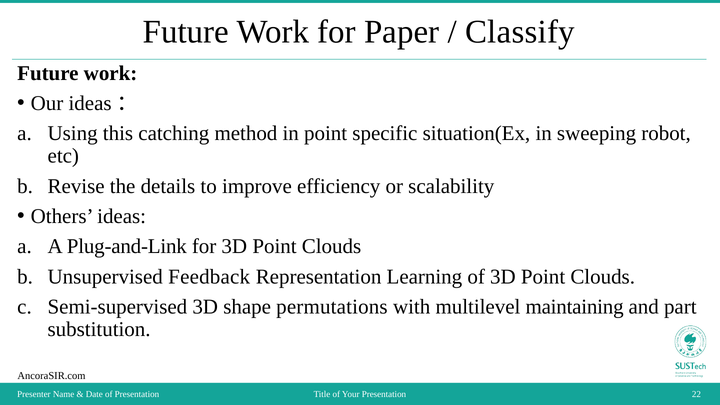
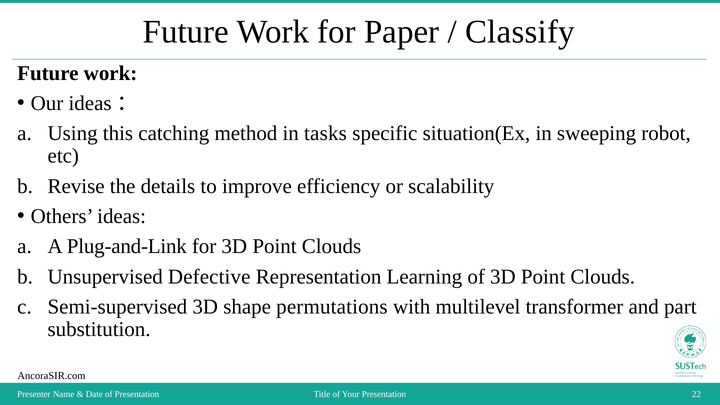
in point: point -> tasks
Feedback: Feedback -> Defective
maintaining: maintaining -> transformer
